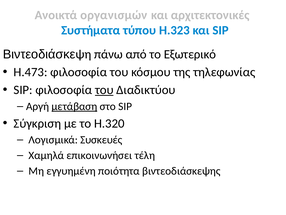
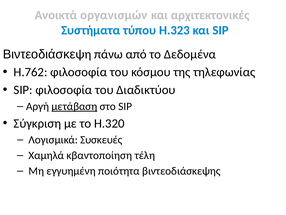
Εξωτερικό: Εξωτερικό -> Δεδομένα
Η.473: Η.473 -> Η.762
του at (104, 90) underline: present -> none
επικοινωνήσει: επικοινωνήσει -> κβαντοποίηση
